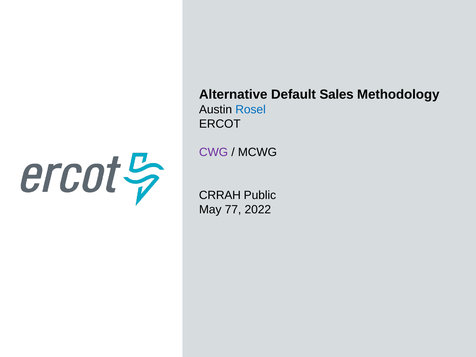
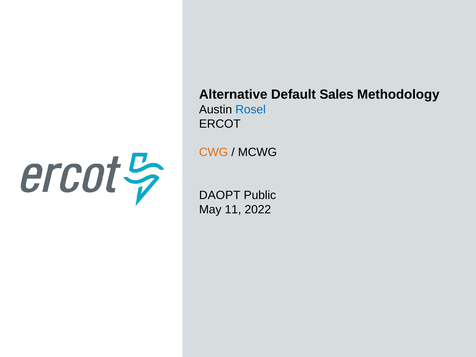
CWG colour: purple -> orange
CRRAH: CRRAH -> DAOPT
77: 77 -> 11
